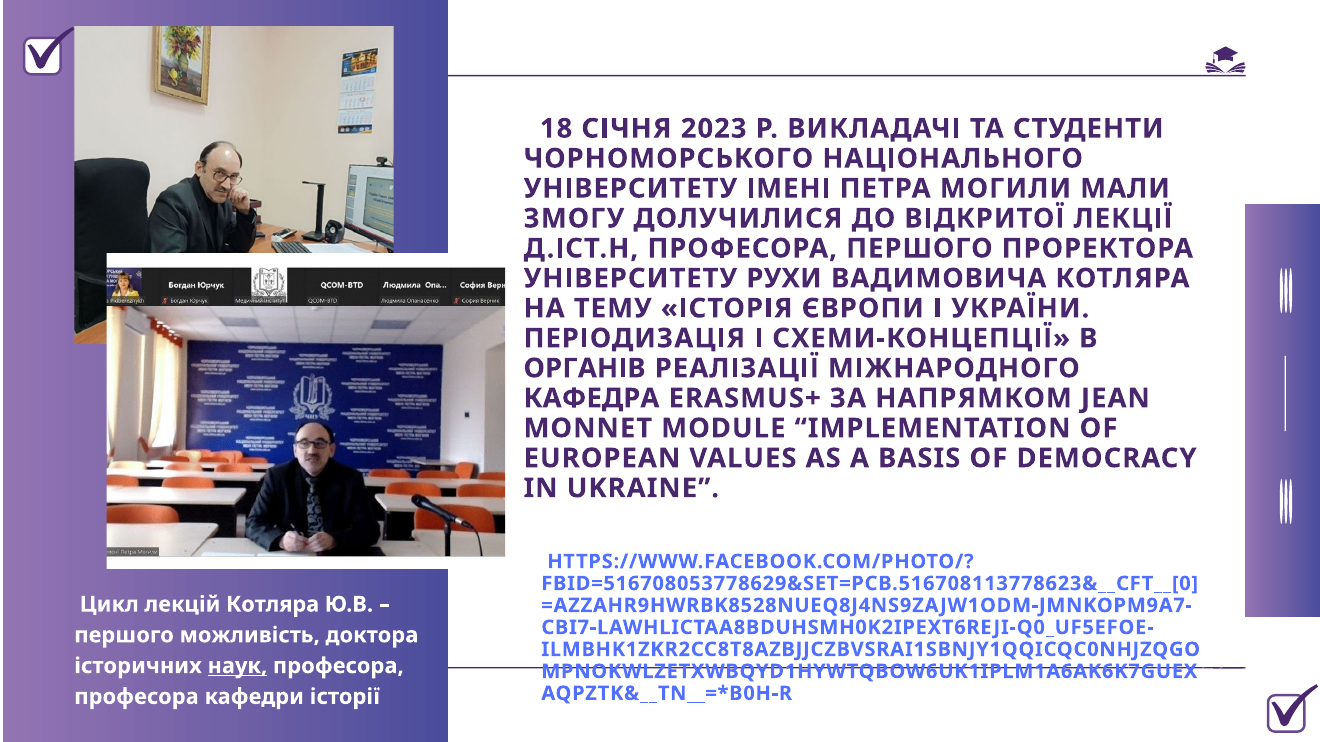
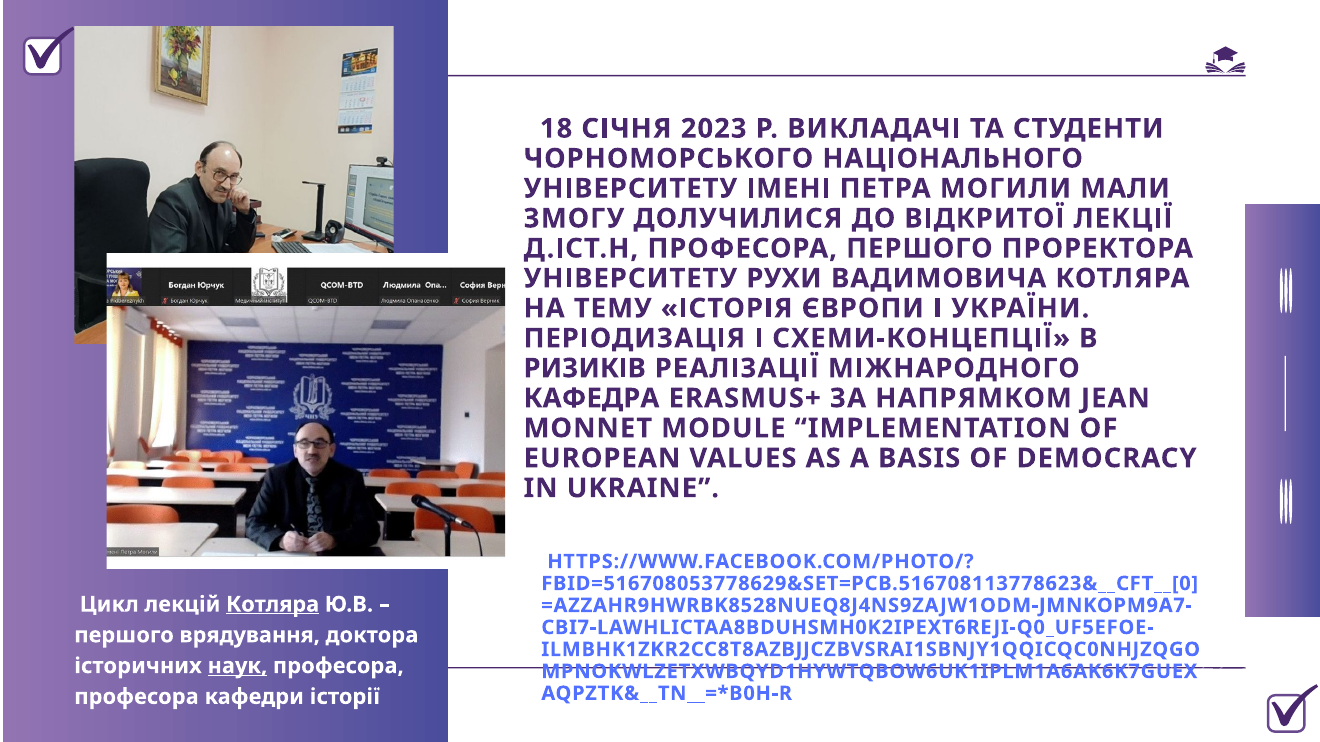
ОРГАНІВ: ОРГАНІВ -> РИЗИКІВ
Котляра at (273, 605) underline: none -> present
можливість: можливість -> врядування
